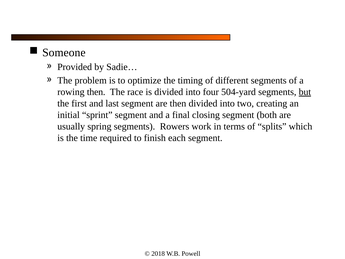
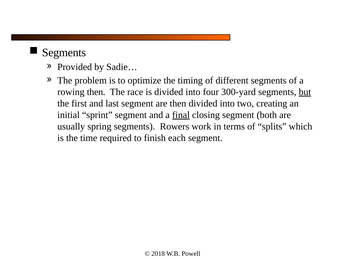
Someone at (64, 53): Someone -> Segments
504-yard: 504-yard -> 300-yard
final underline: none -> present
